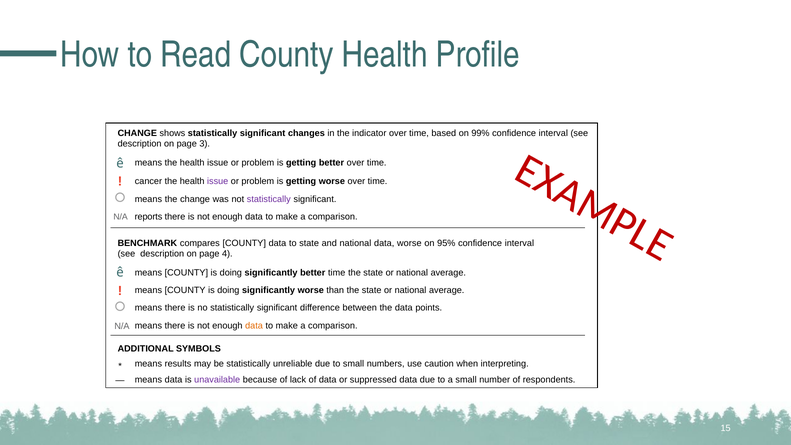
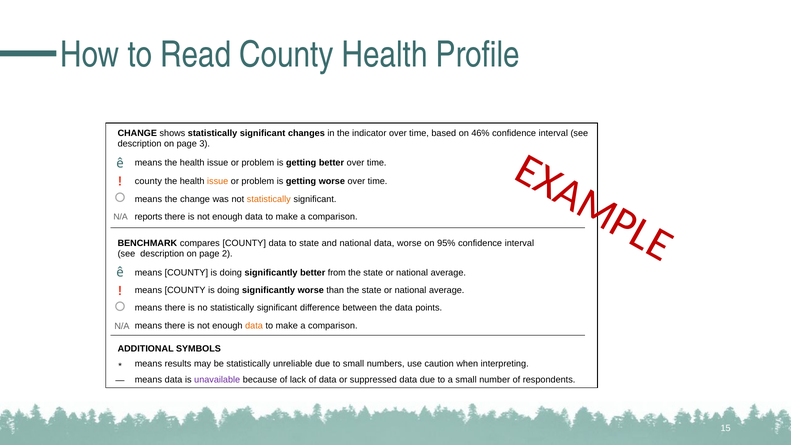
99%: 99% -> 46%
cancer at (148, 181): cancer -> county
issue at (218, 181) colour: purple -> orange
statistically at (269, 199) colour: purple -> orange
4: 4 -> 2
better time: time -> from
